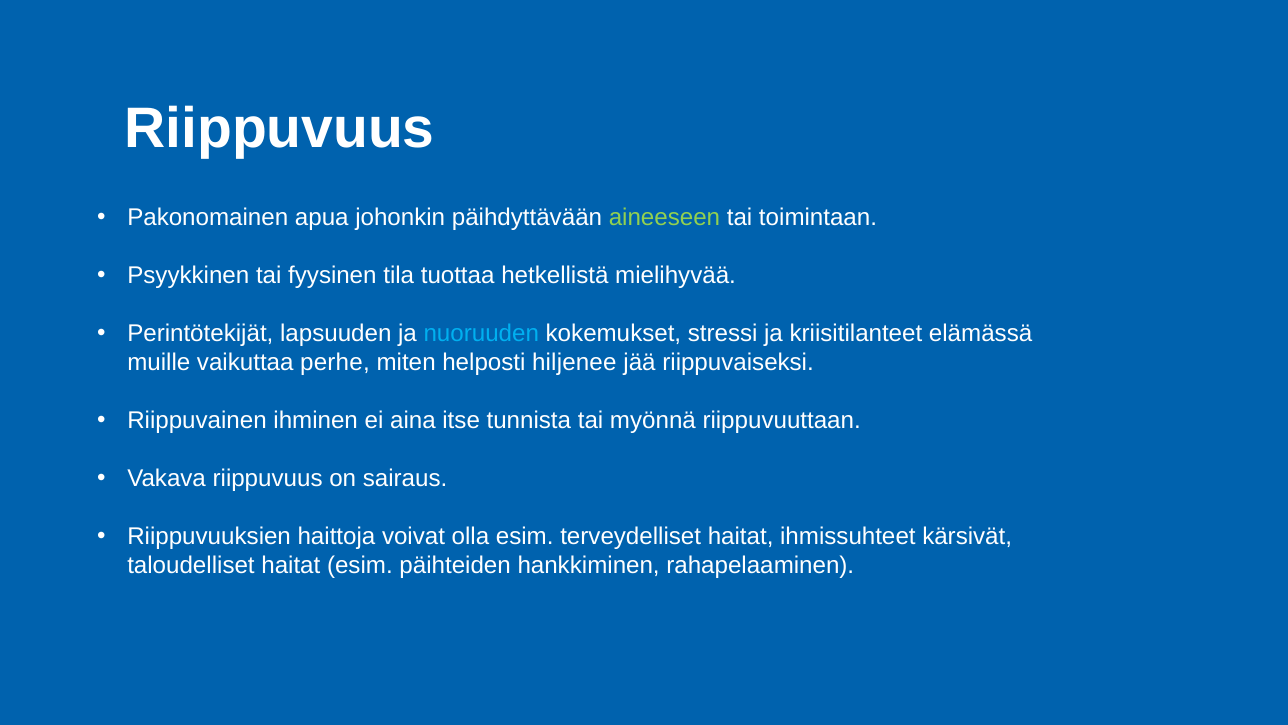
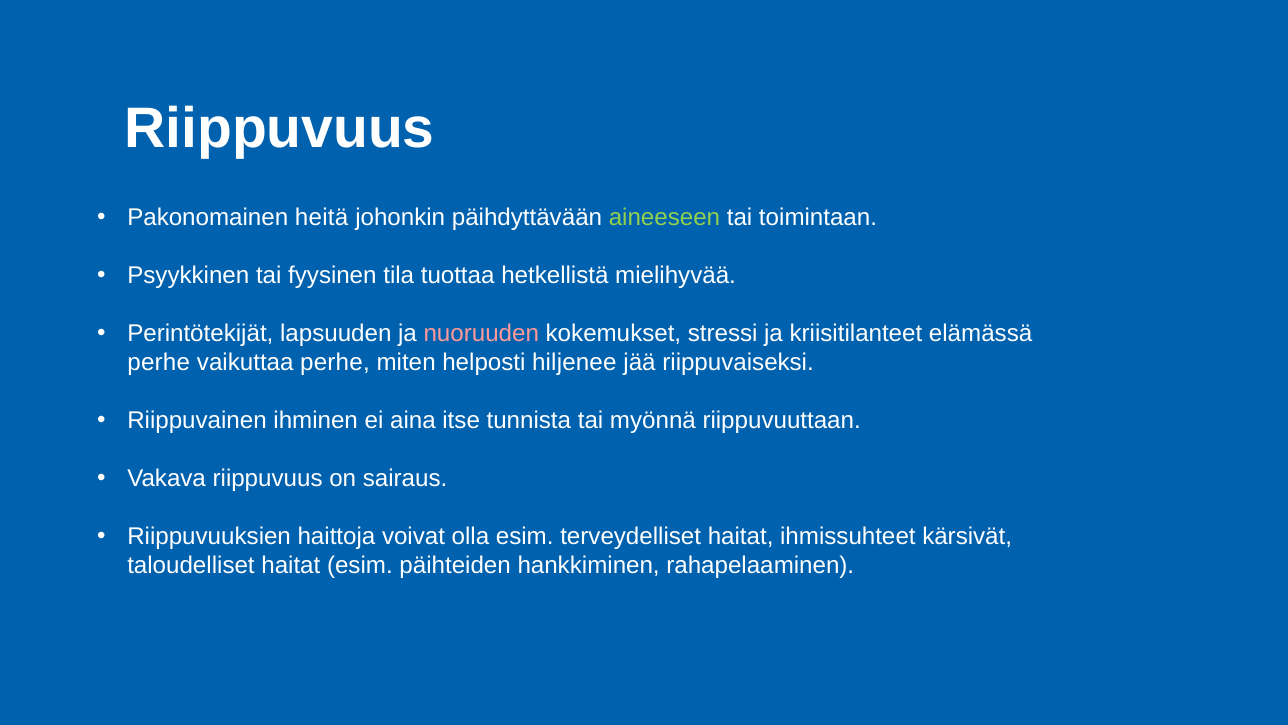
apua: apua -> heitä
nuoruuden colour: light blue -> pink
muille at (159, 362): muille -> perhe
